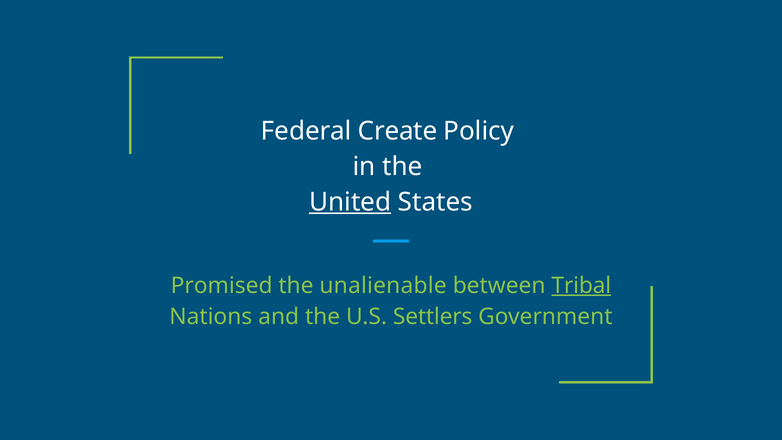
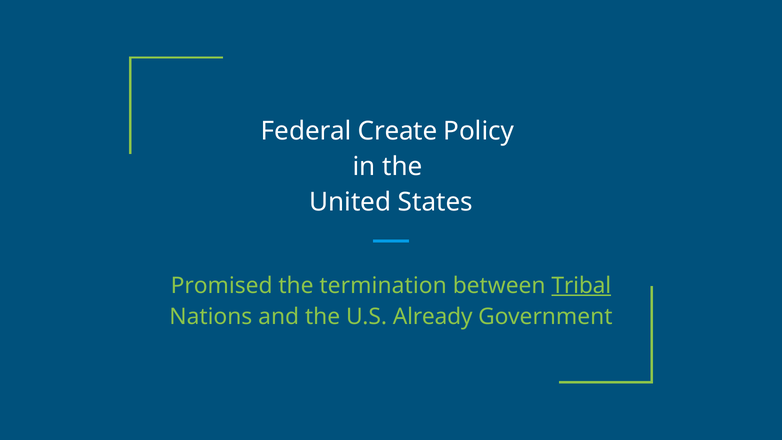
United underline: present -> none
unalienable: unalienable -> termination
Settlers: Settlers -> Already
